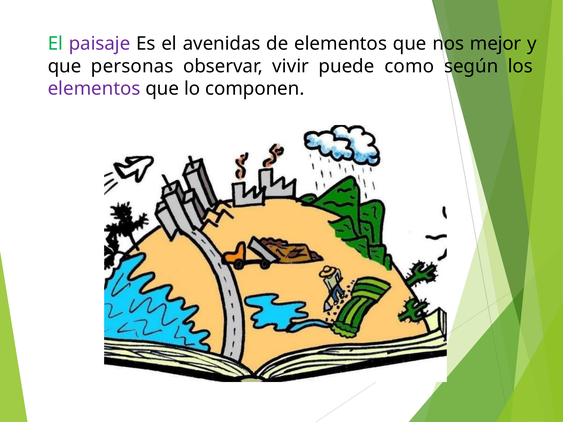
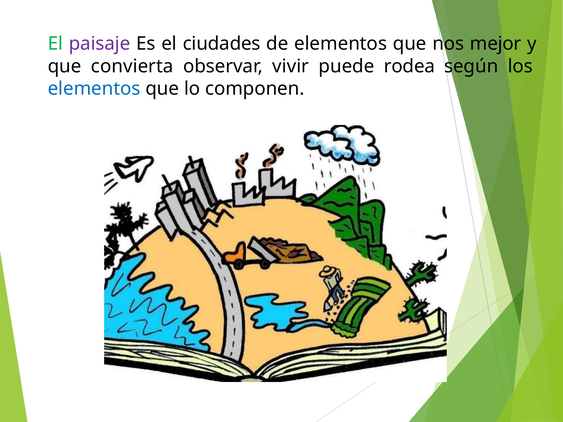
avenidas: avenidas -> ciudades
personas: personas -> convierta
como: como -> rodea
elementos at (94, 89) colour: purple -> blue
